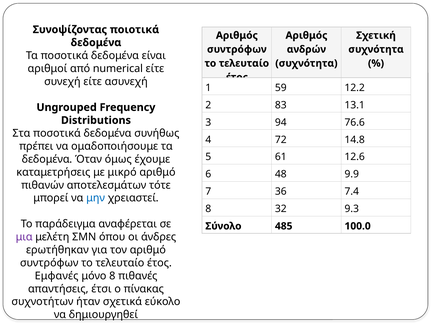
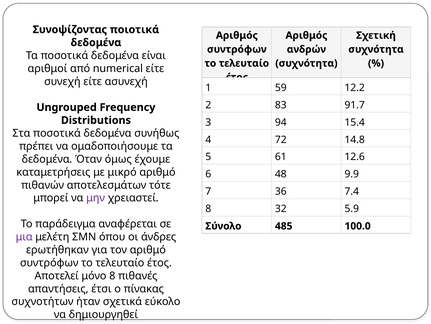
13.1: 13.1 -> 91.7
76.6: 76.6 -> 15.4
μην colour: blue -> purple
9.3: 9.3 -> 5.9
Εμφανές: Εμφανές -> Αποτελεί
